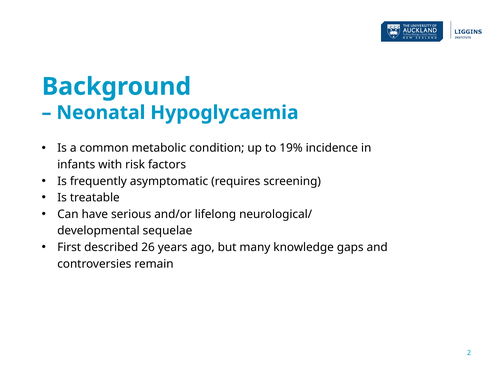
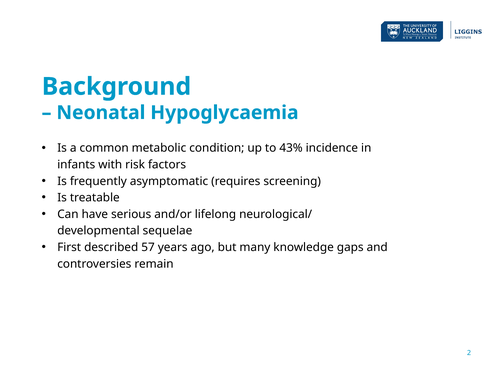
19%: 19% -> 43%
26: 26 -> 57
